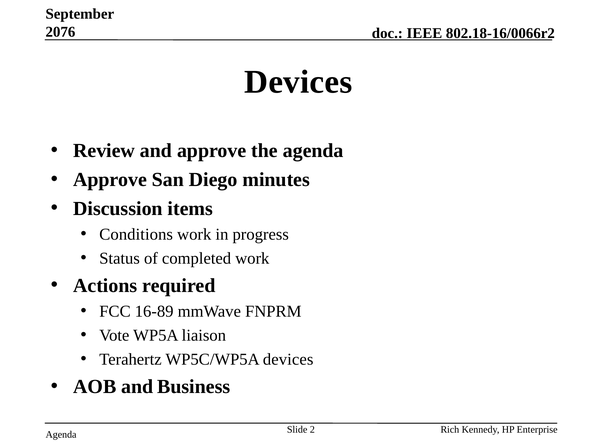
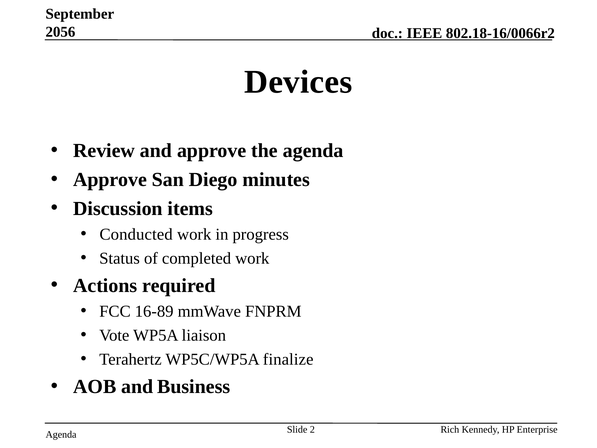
2076: 2076 -> 2056
Conditions: Conditions -> Conducted
WP5C/WP5A devices: devices -> finalize
